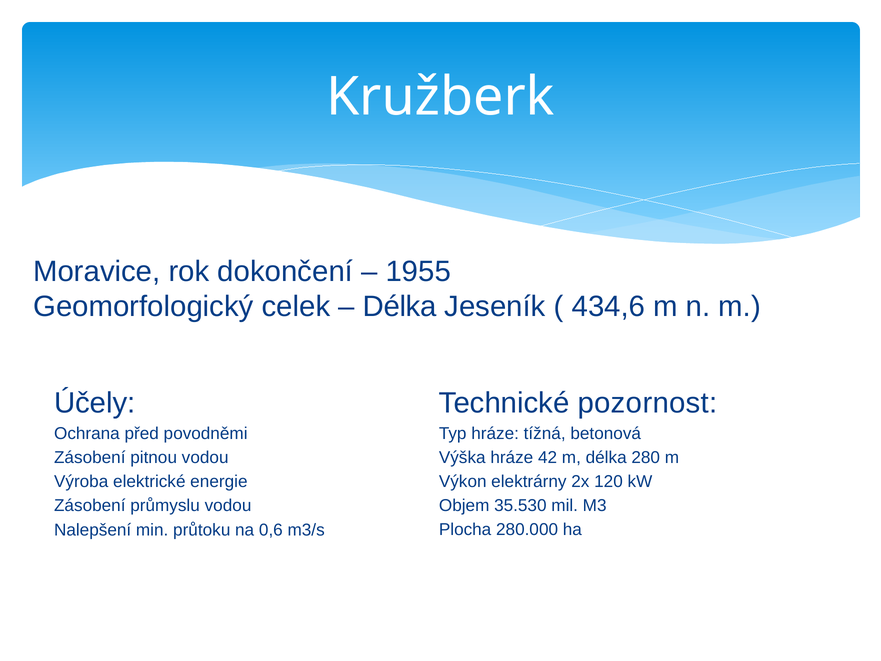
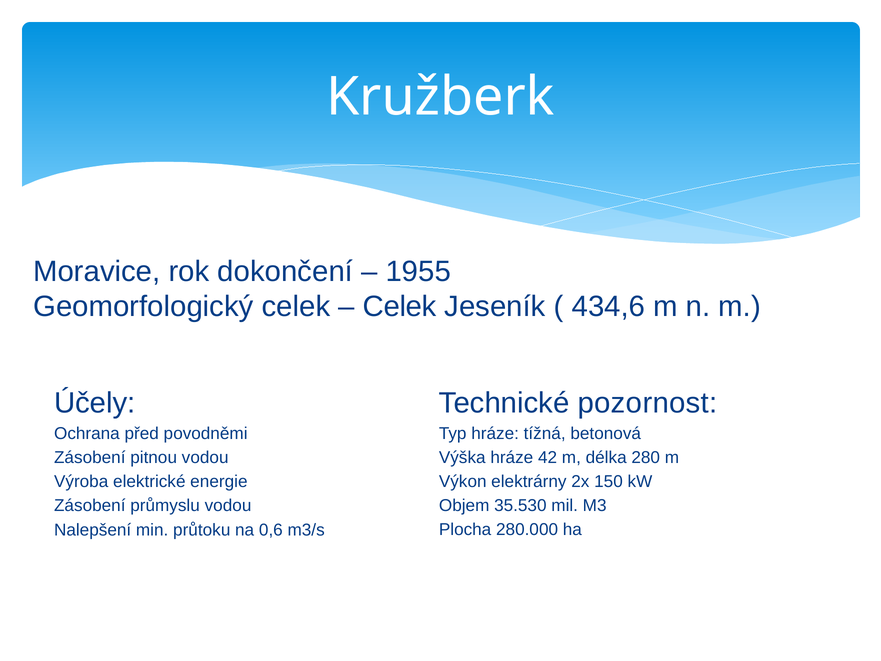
Délka at (400, 307): Délka -> Celek
120: 120 -> 150
